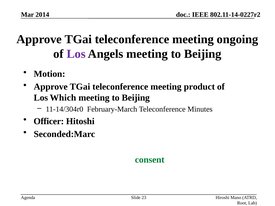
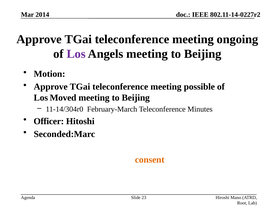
product: product -> possible
Which: Which -> Moved
consent colour: green -> orange
